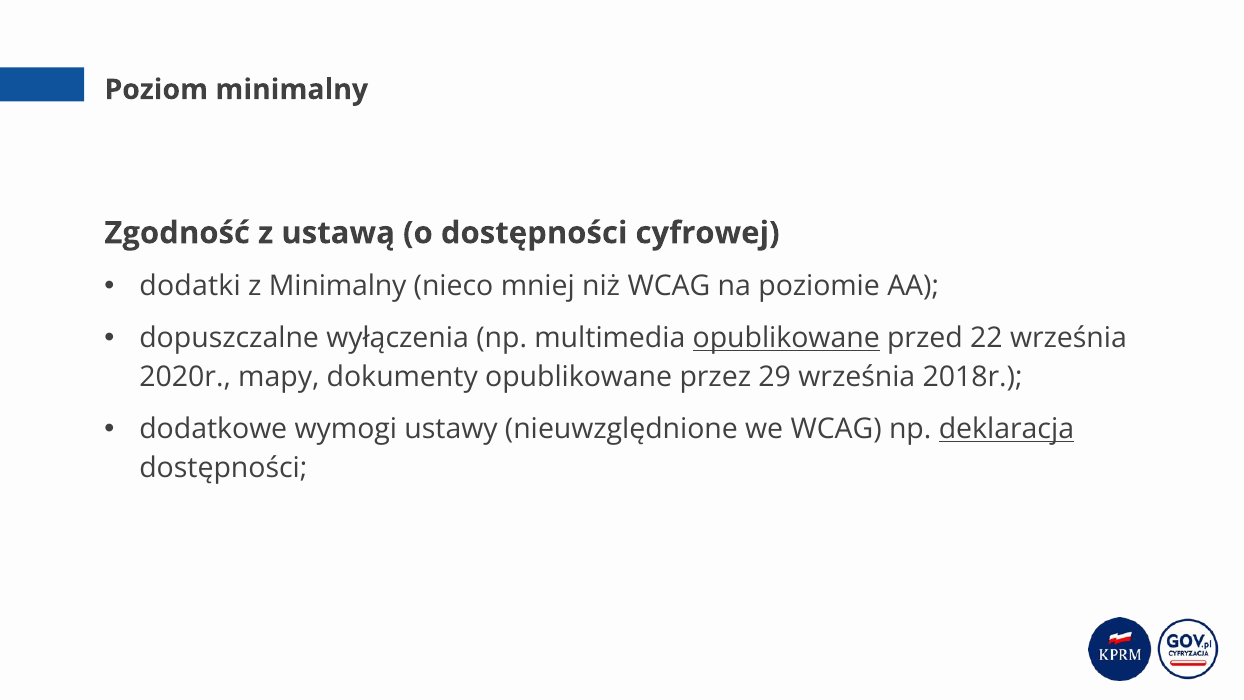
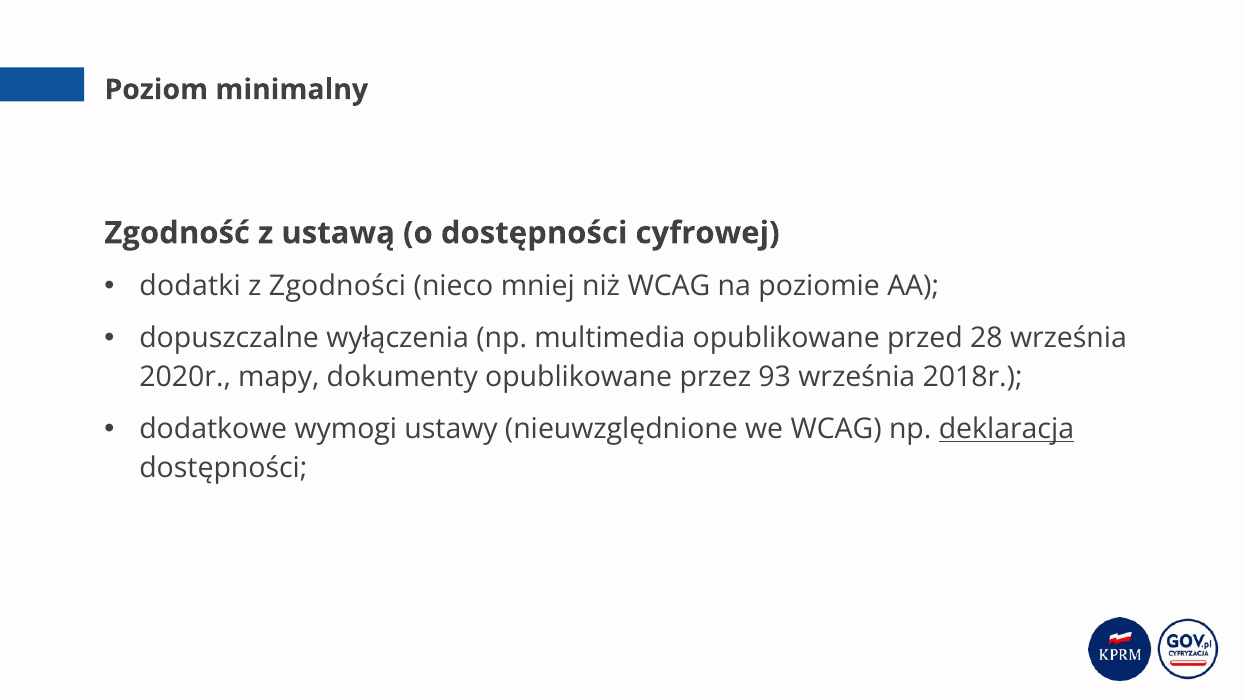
z Minimalny: Minimalny -> Zgodności
opublikowane at (786, 338) underline: present -> none
22: 22 -> 28
29: 29 -> 93
